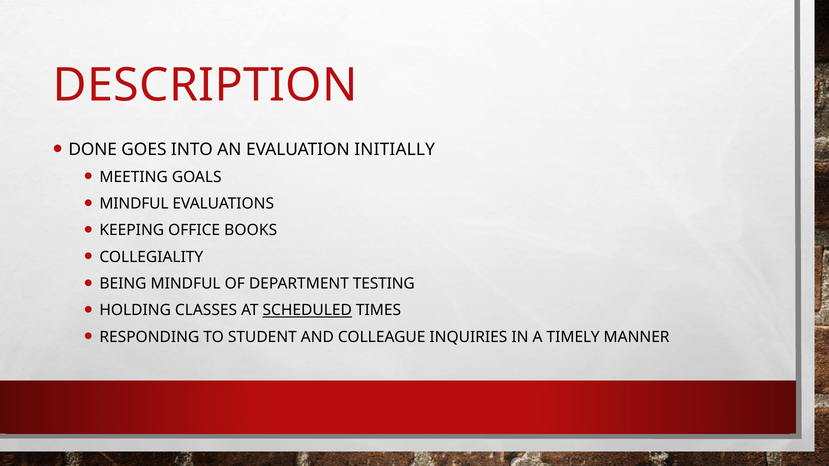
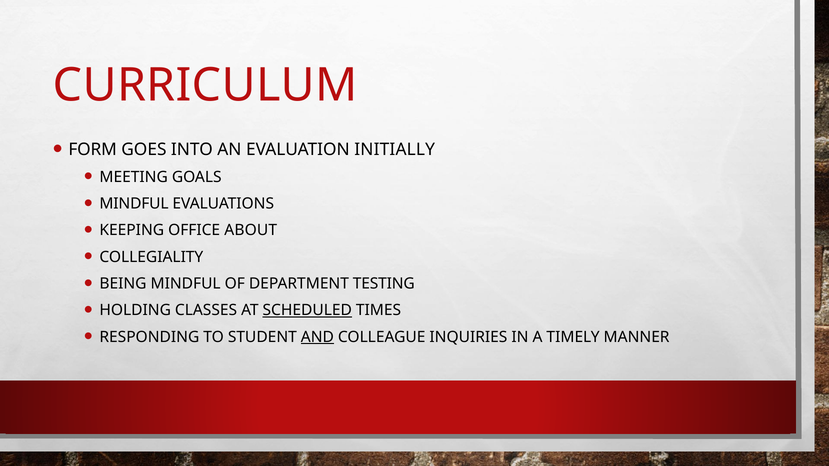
DESCRIPTION: DESCRIPTION -> CURRICULUM
DONE: DONE -> FORM
BOOKS: BOOKS -> ABOUT
AND underline: none -> present
